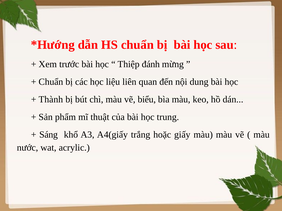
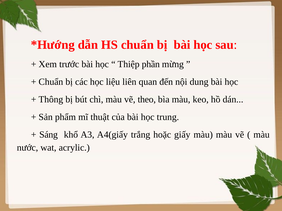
đánh: đánh -> phần
Thành: Thành -> Thông
biểu: biểu -> theo
